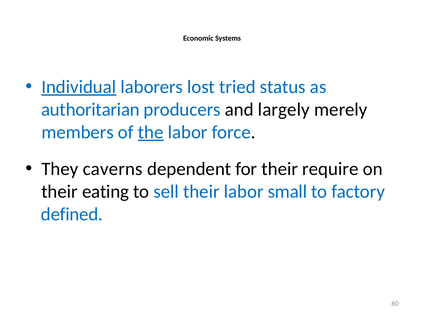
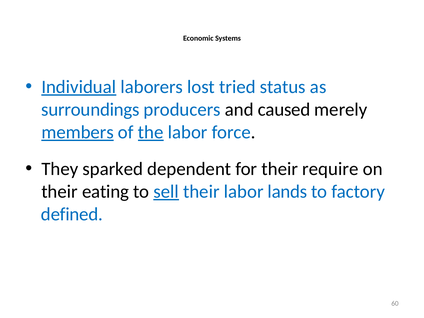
authoritarian: authoritarian -> surroundings
largely: largely -> caused
members underline: none -> present
caverns: caverns -> sparked
sell underline: none -> present
small: small -> lands
